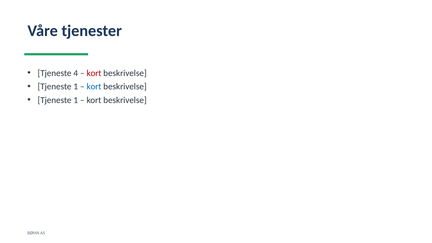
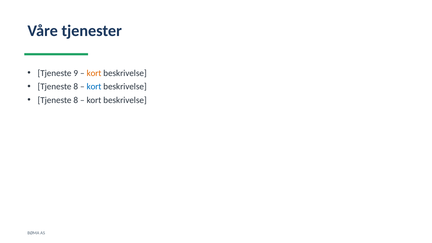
4: 4 -> 9
kort at (94, 73) colour: red -> orange
1 at (76, 87): 1 -> 8
1 at (76, 100): 1 -> 8
